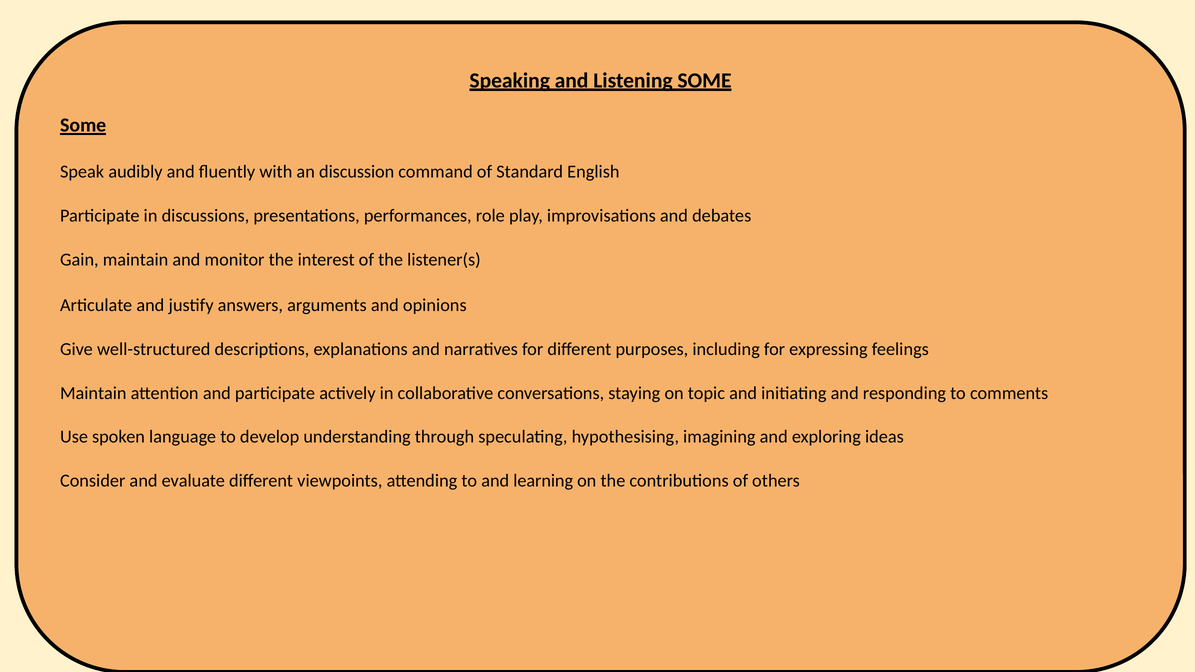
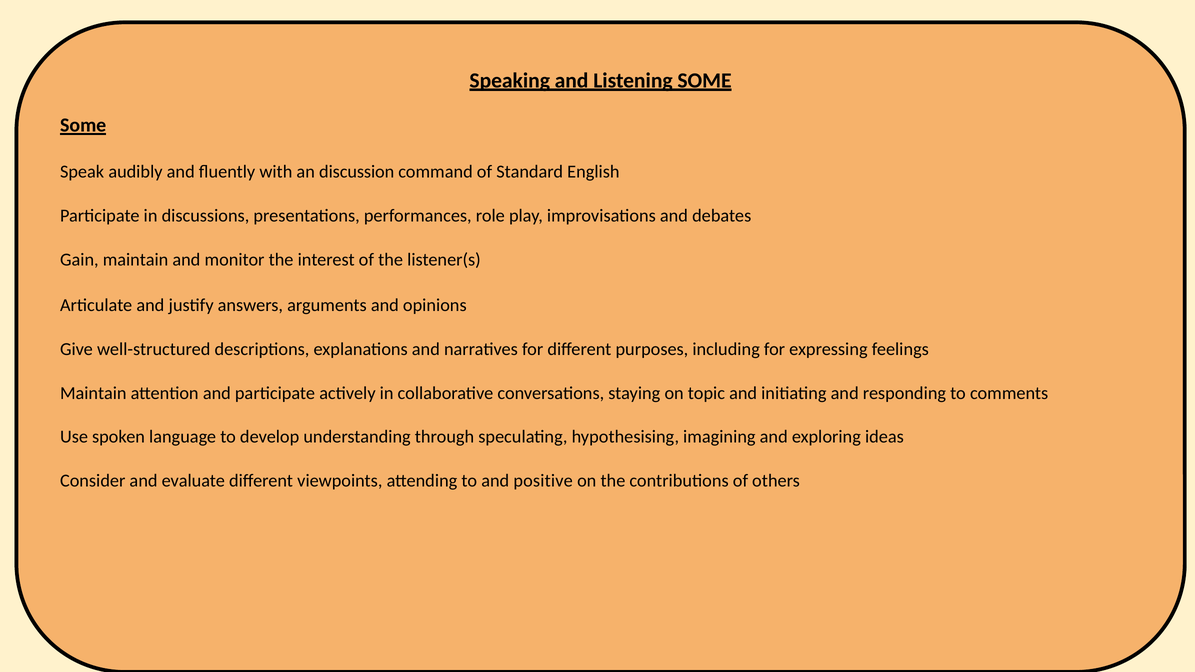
learning: learning -> positive
